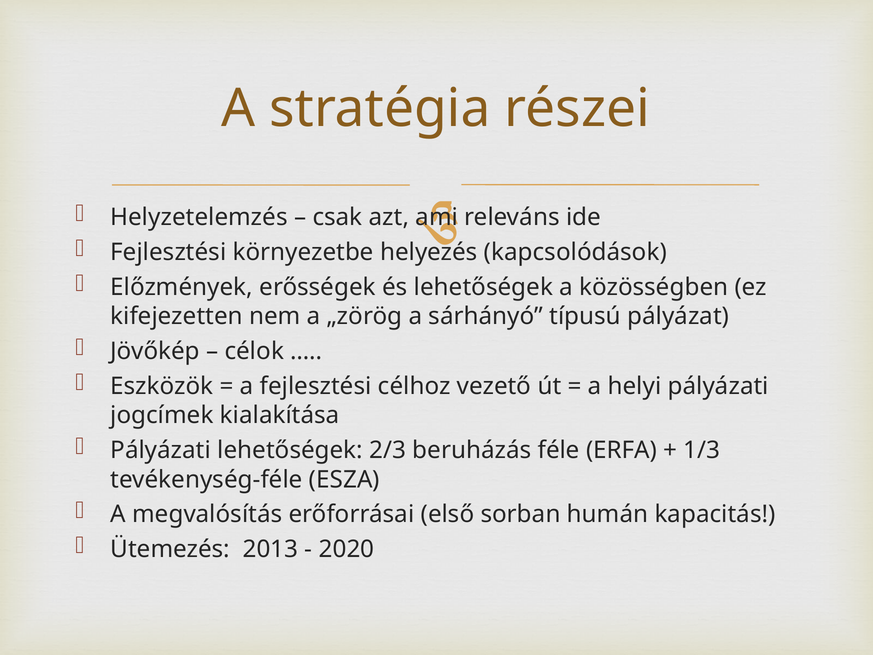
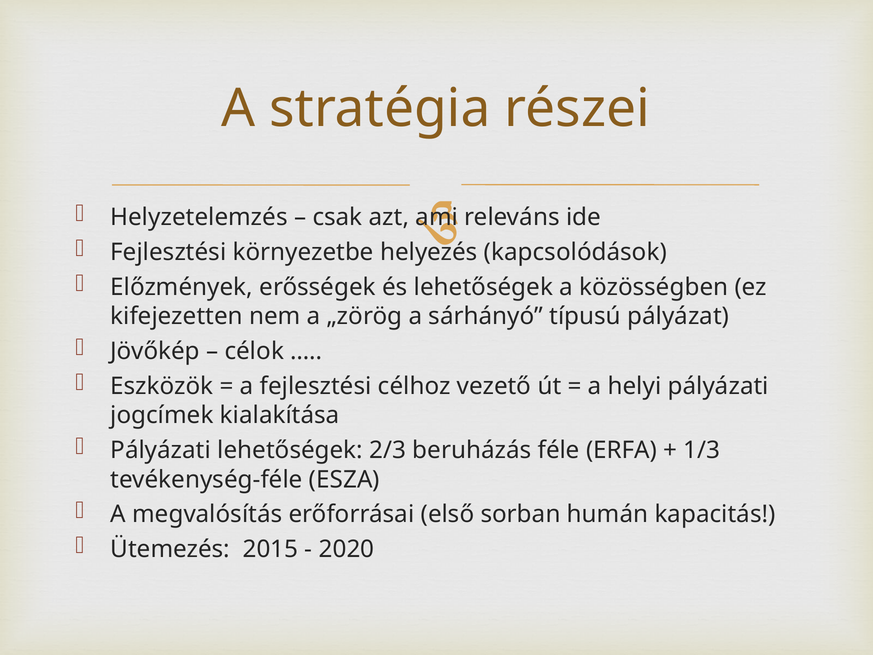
2013: 2013 -> 2015
